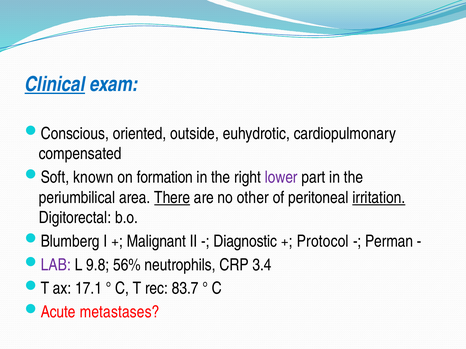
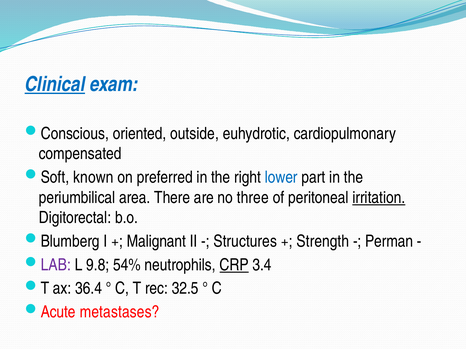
formation: formation -> preferred
lower colour: purple -> blue
There underline: present -> none
other: other -> three
Diagnostic: Diagnostic -> Structures
Protocol: Protocol -> Strength
56%: 56% -> 54%
CRP underline: none -> present
17.1: 17.1 -> 36.4
83.7: 83.7 -> 32.5
